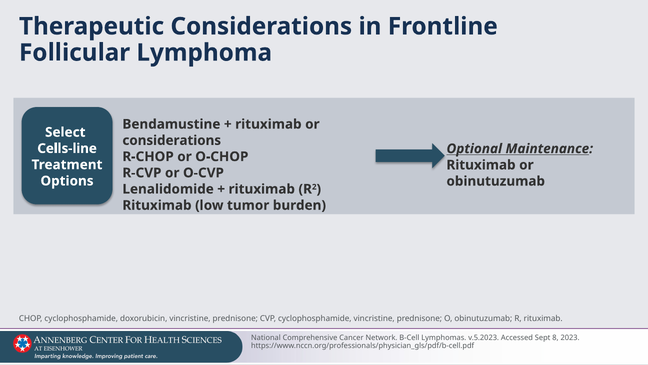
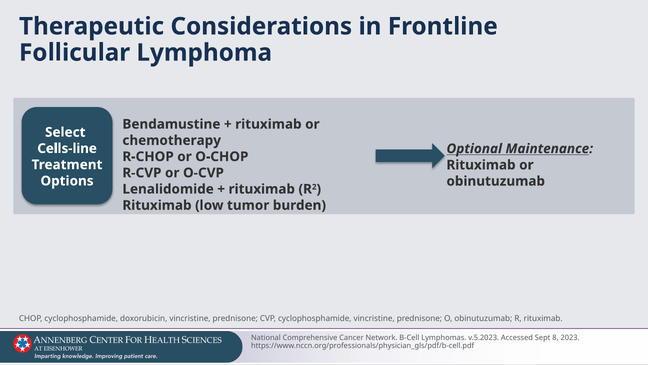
considerations at (172, 140): considerations -> chemotherapy
